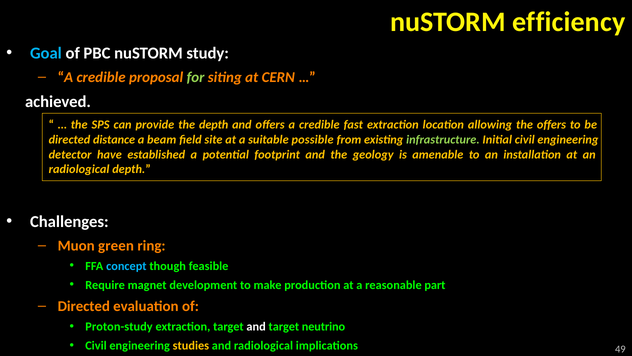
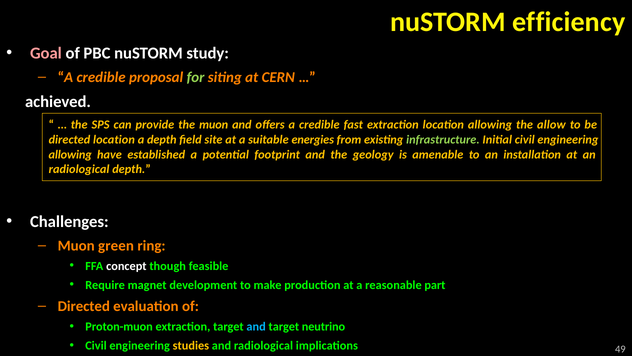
Goal colour: light blue -> pink
the depth: depth -> muon
the offers: offers -> allow
directed distance: distance -> location
a beam: beam -> depth
possible: possible -> energies
detector at (70, 154): detector -> allowing
concept colour: light blue -> white
Proton-study: Proton-study -> Proton-muon
and at (256, 326) colour: white -> light blue
